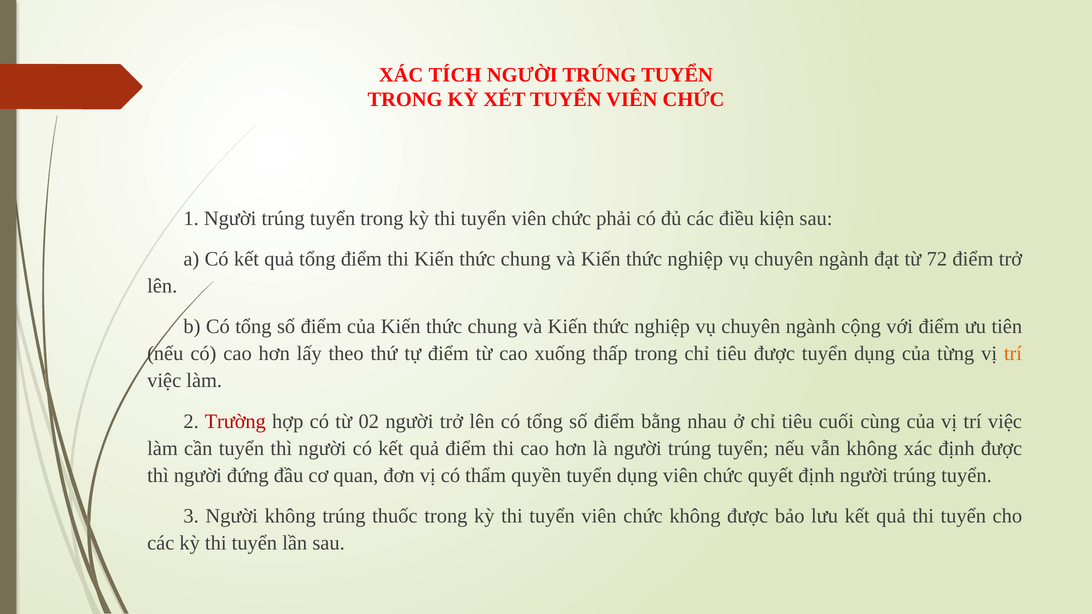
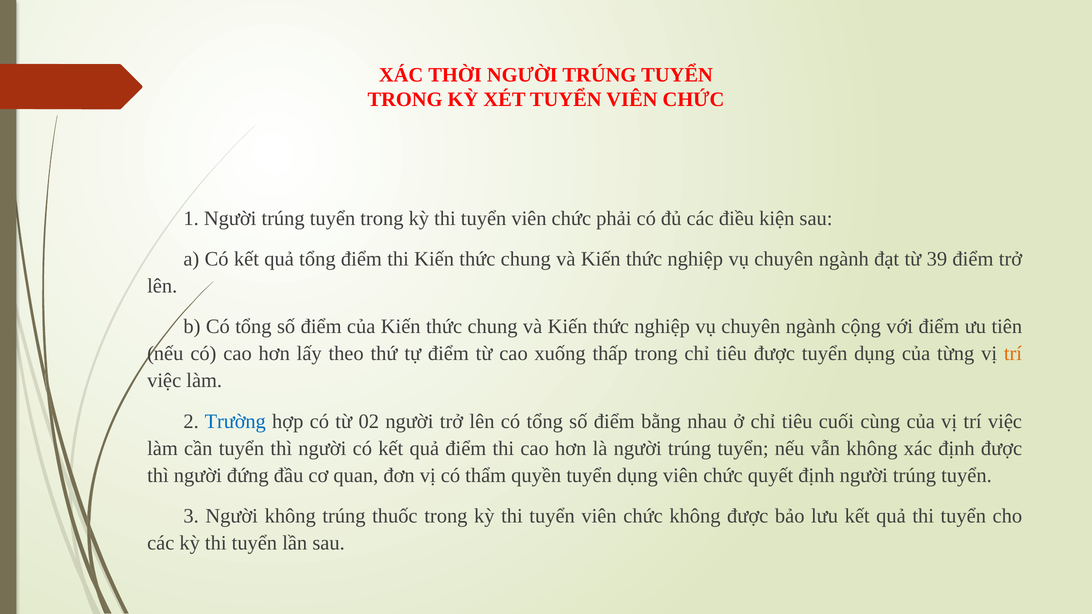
TÍCH: TÍCH -> THỜI
72: 72 -> 39
Trường colour: red -> blue
